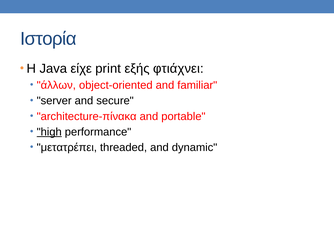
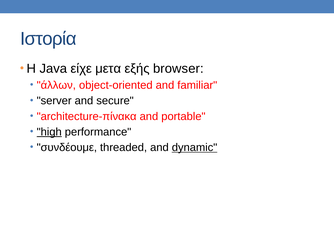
print: print -> μετα
φτιάχνει: φτιάχνει -> browser
μετατρέπει: μετατρέπει -> συνδέουμε
dynamic underline: none -> present
